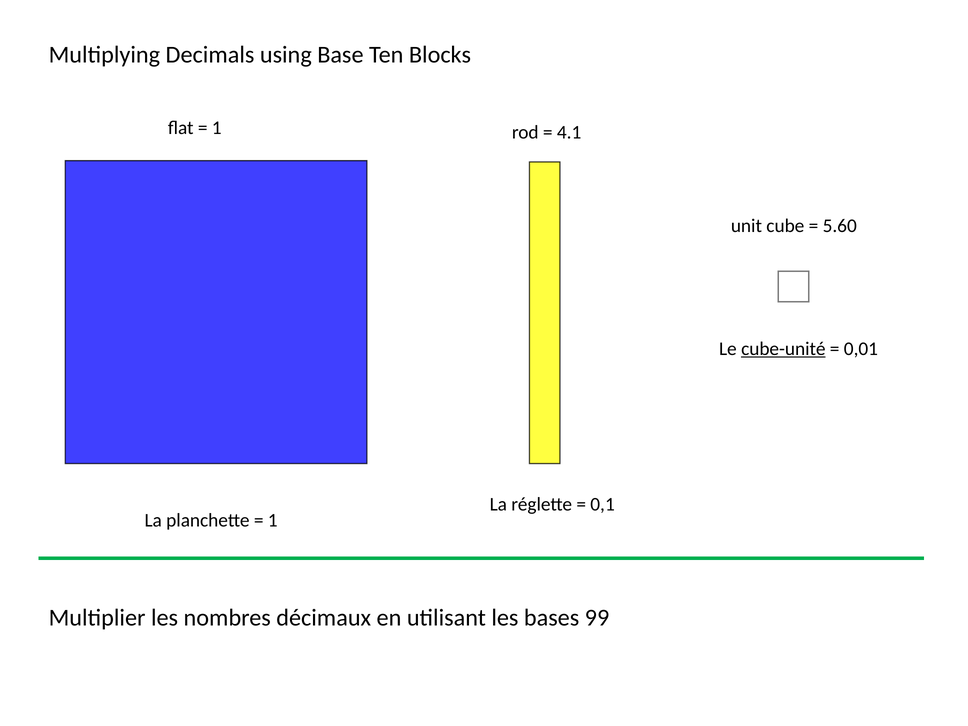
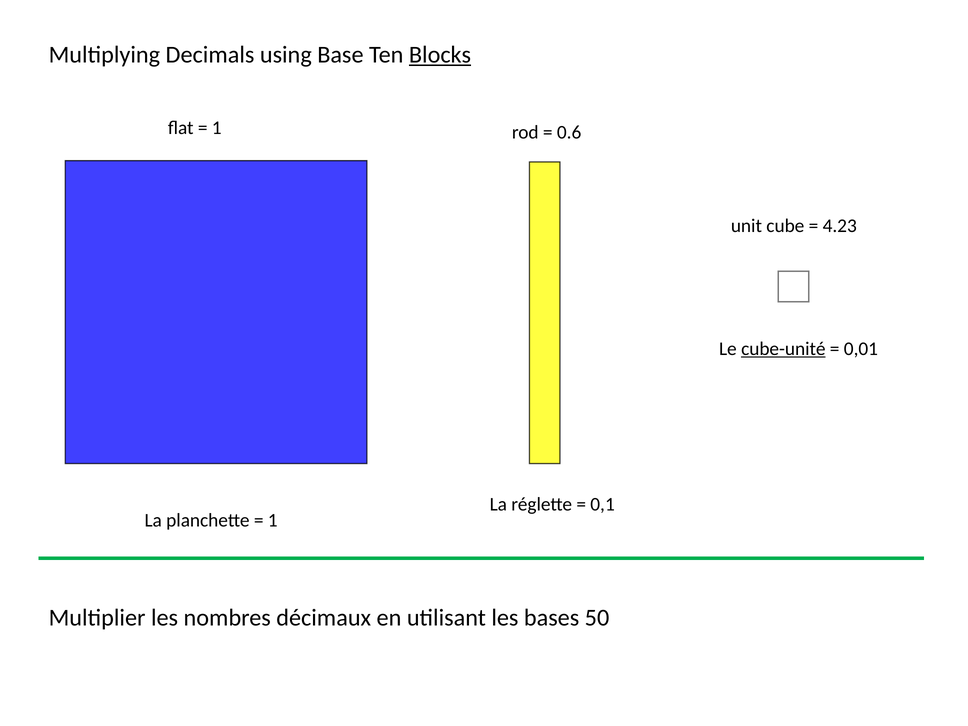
Blocks underline: none -> present
4.1: 4.1 -> 0.6
5.60: 5.60 -> 4.23
99: 99 -> 50
